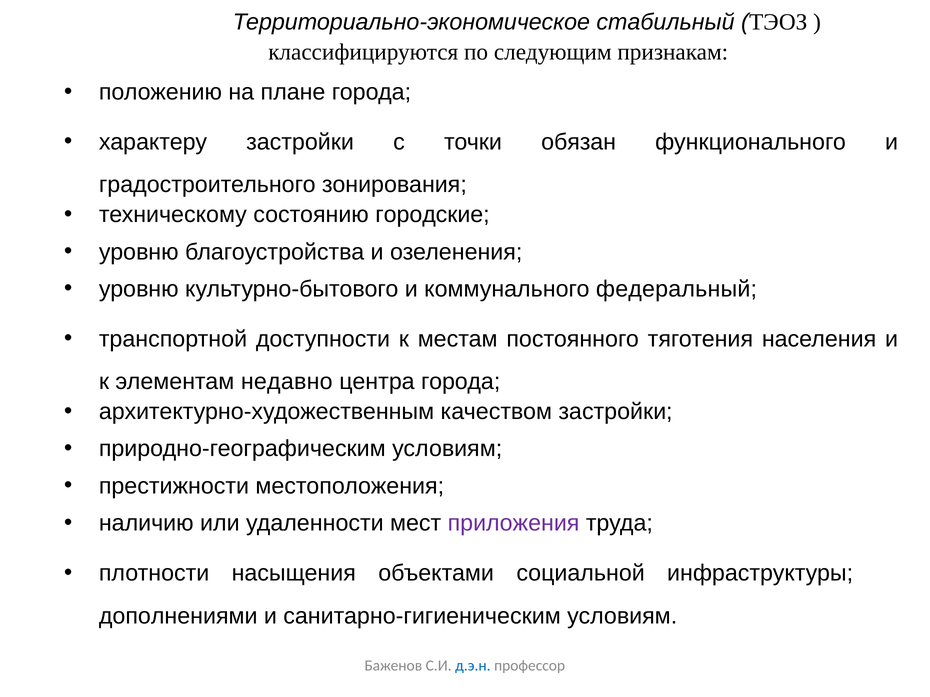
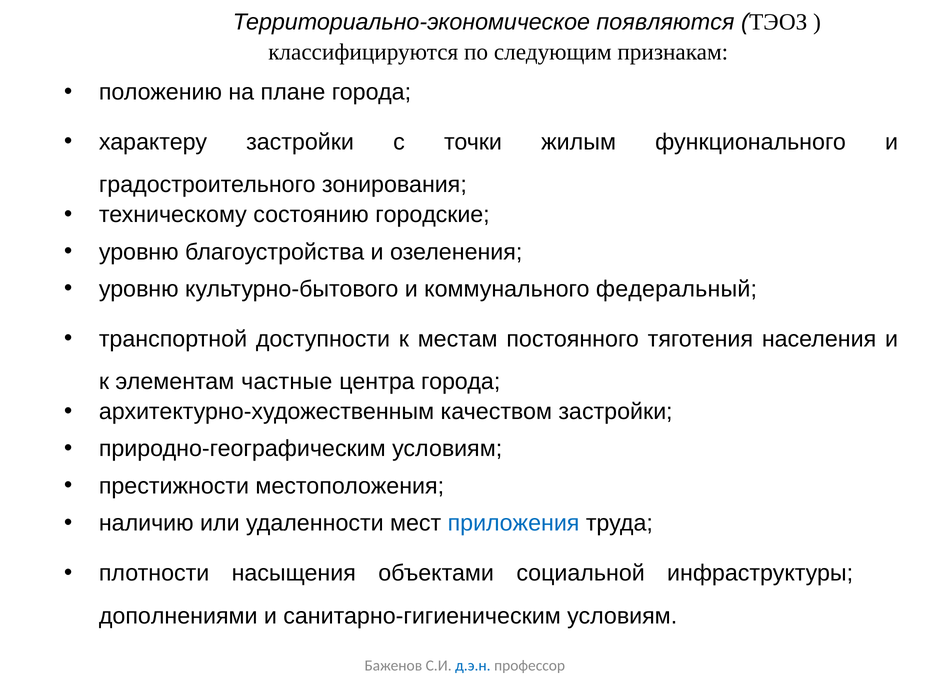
стабильный: стабильный -> появляются
обязан: обязан -> жилым
недавно: недавно -> частные
приложения colour: purple -> blue
